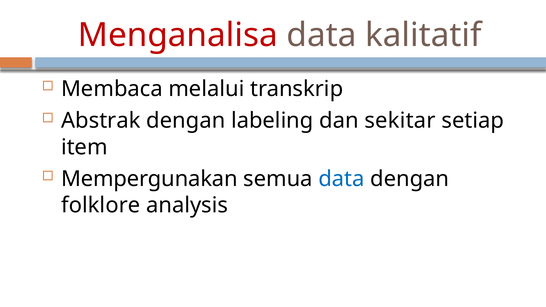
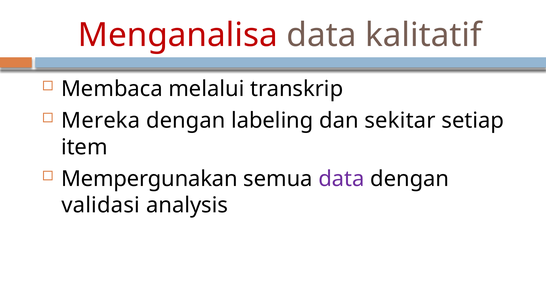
Abstrak: Abstrak -> Mereka
data at (341, 179) colour: blue -> purple
folklore: folklore -> validasi
